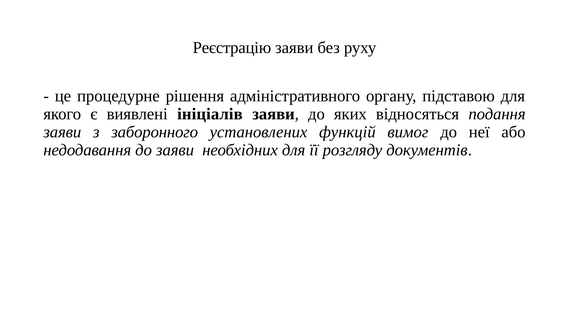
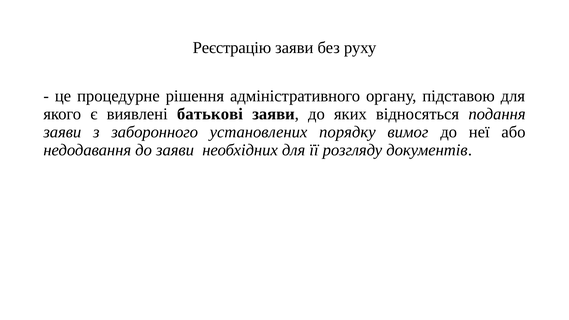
ініціалів: ініціалів -> батькові
функцій: функцій -> порядку
